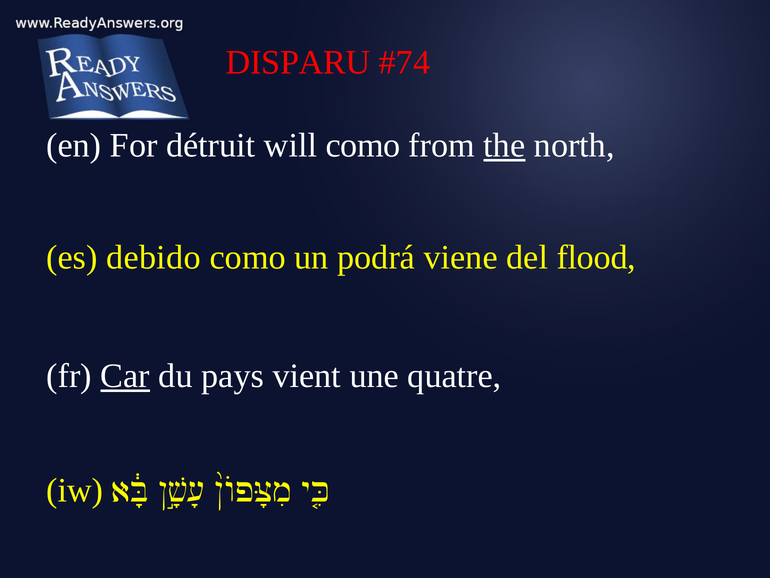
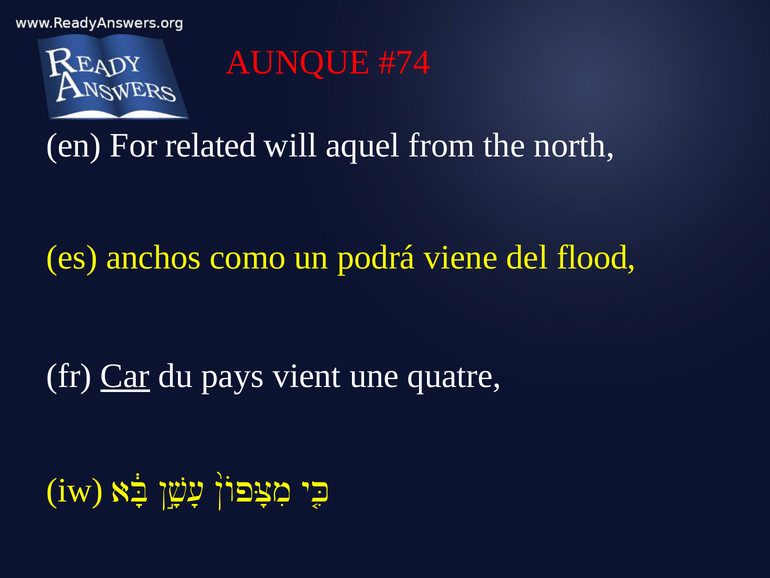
DISPARU: DISPARU -> AUNQUE
détruit: détruit -> related
will como: como -> aquel
the underline: present -> none
debido: debido -> anchos
